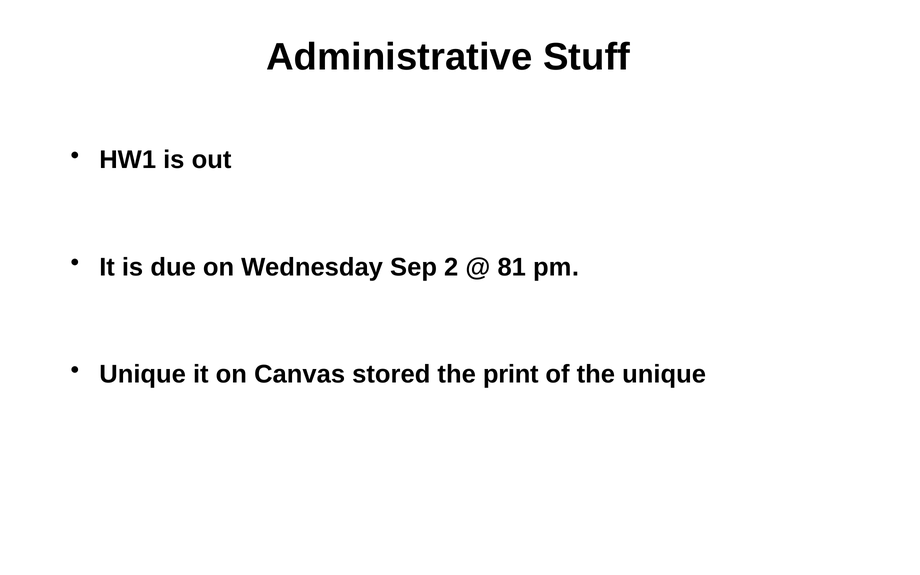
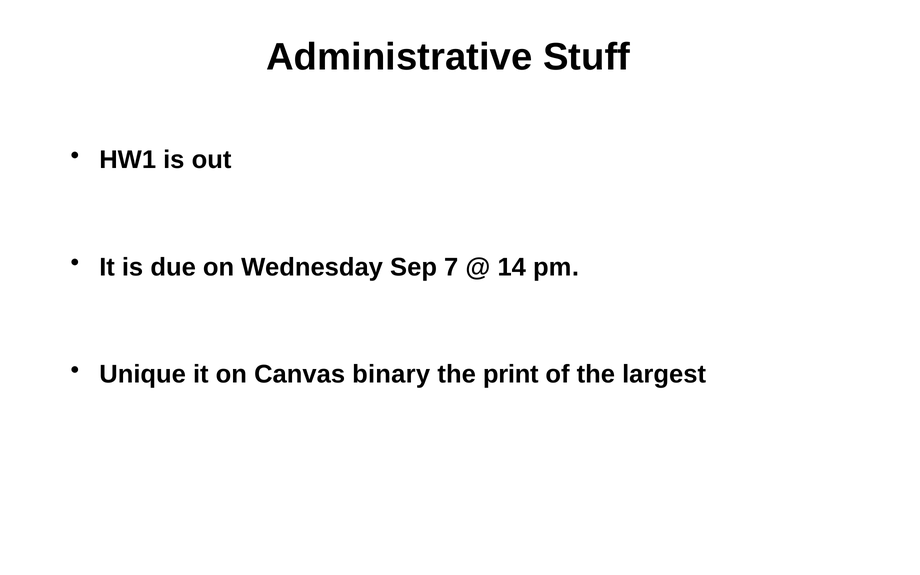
2: 2 -> 7
81: 81 -> 14
stored: stored -> binary
the unique: unique -> largest
